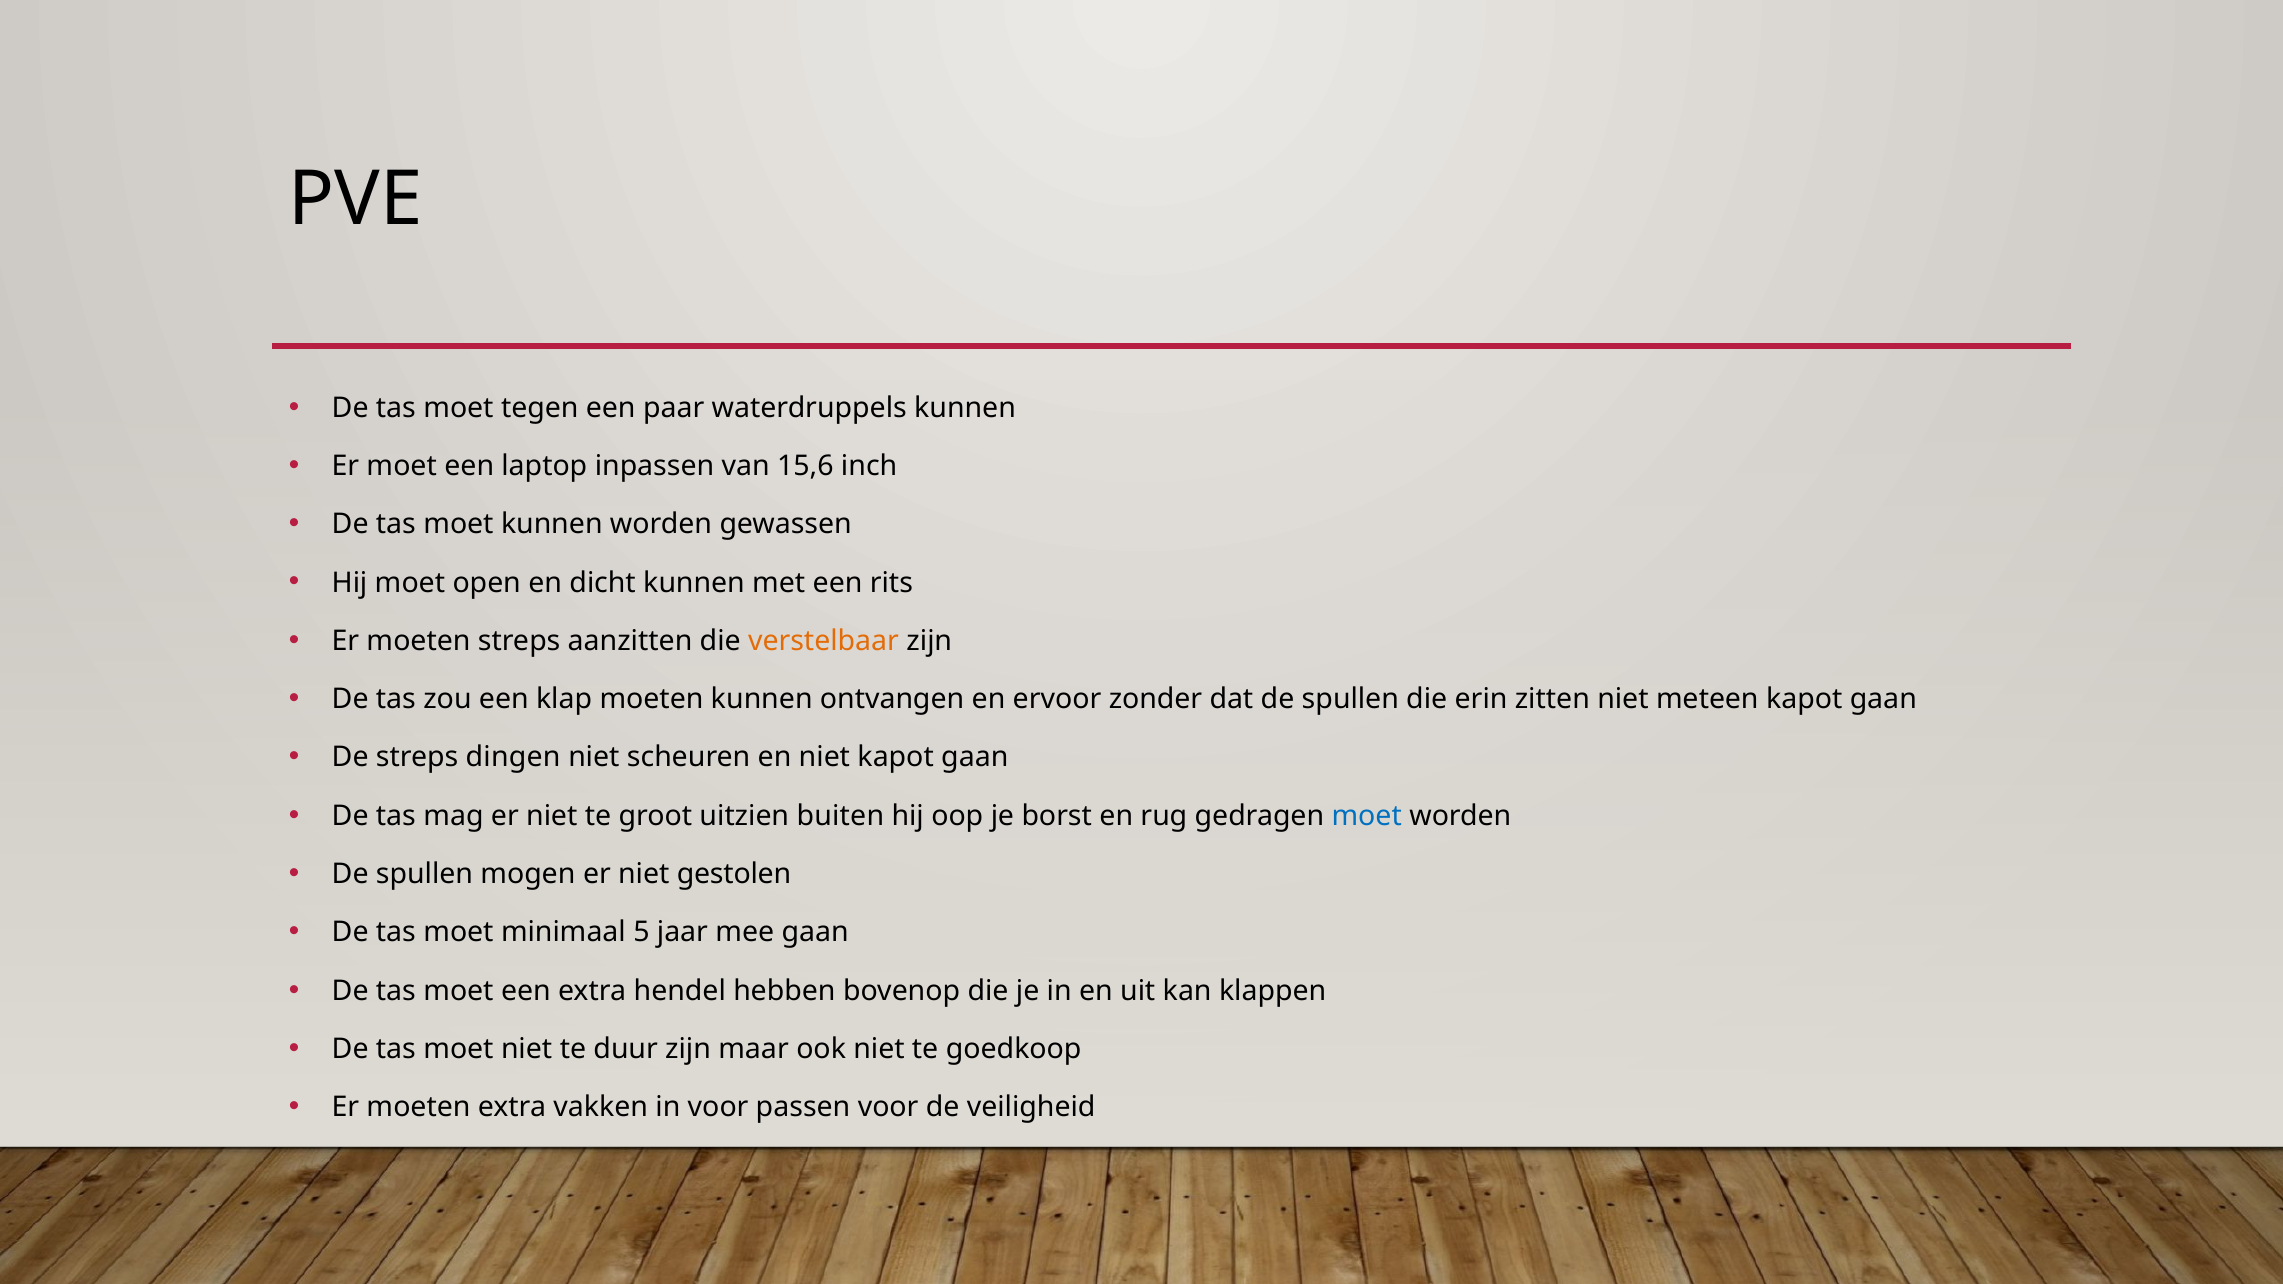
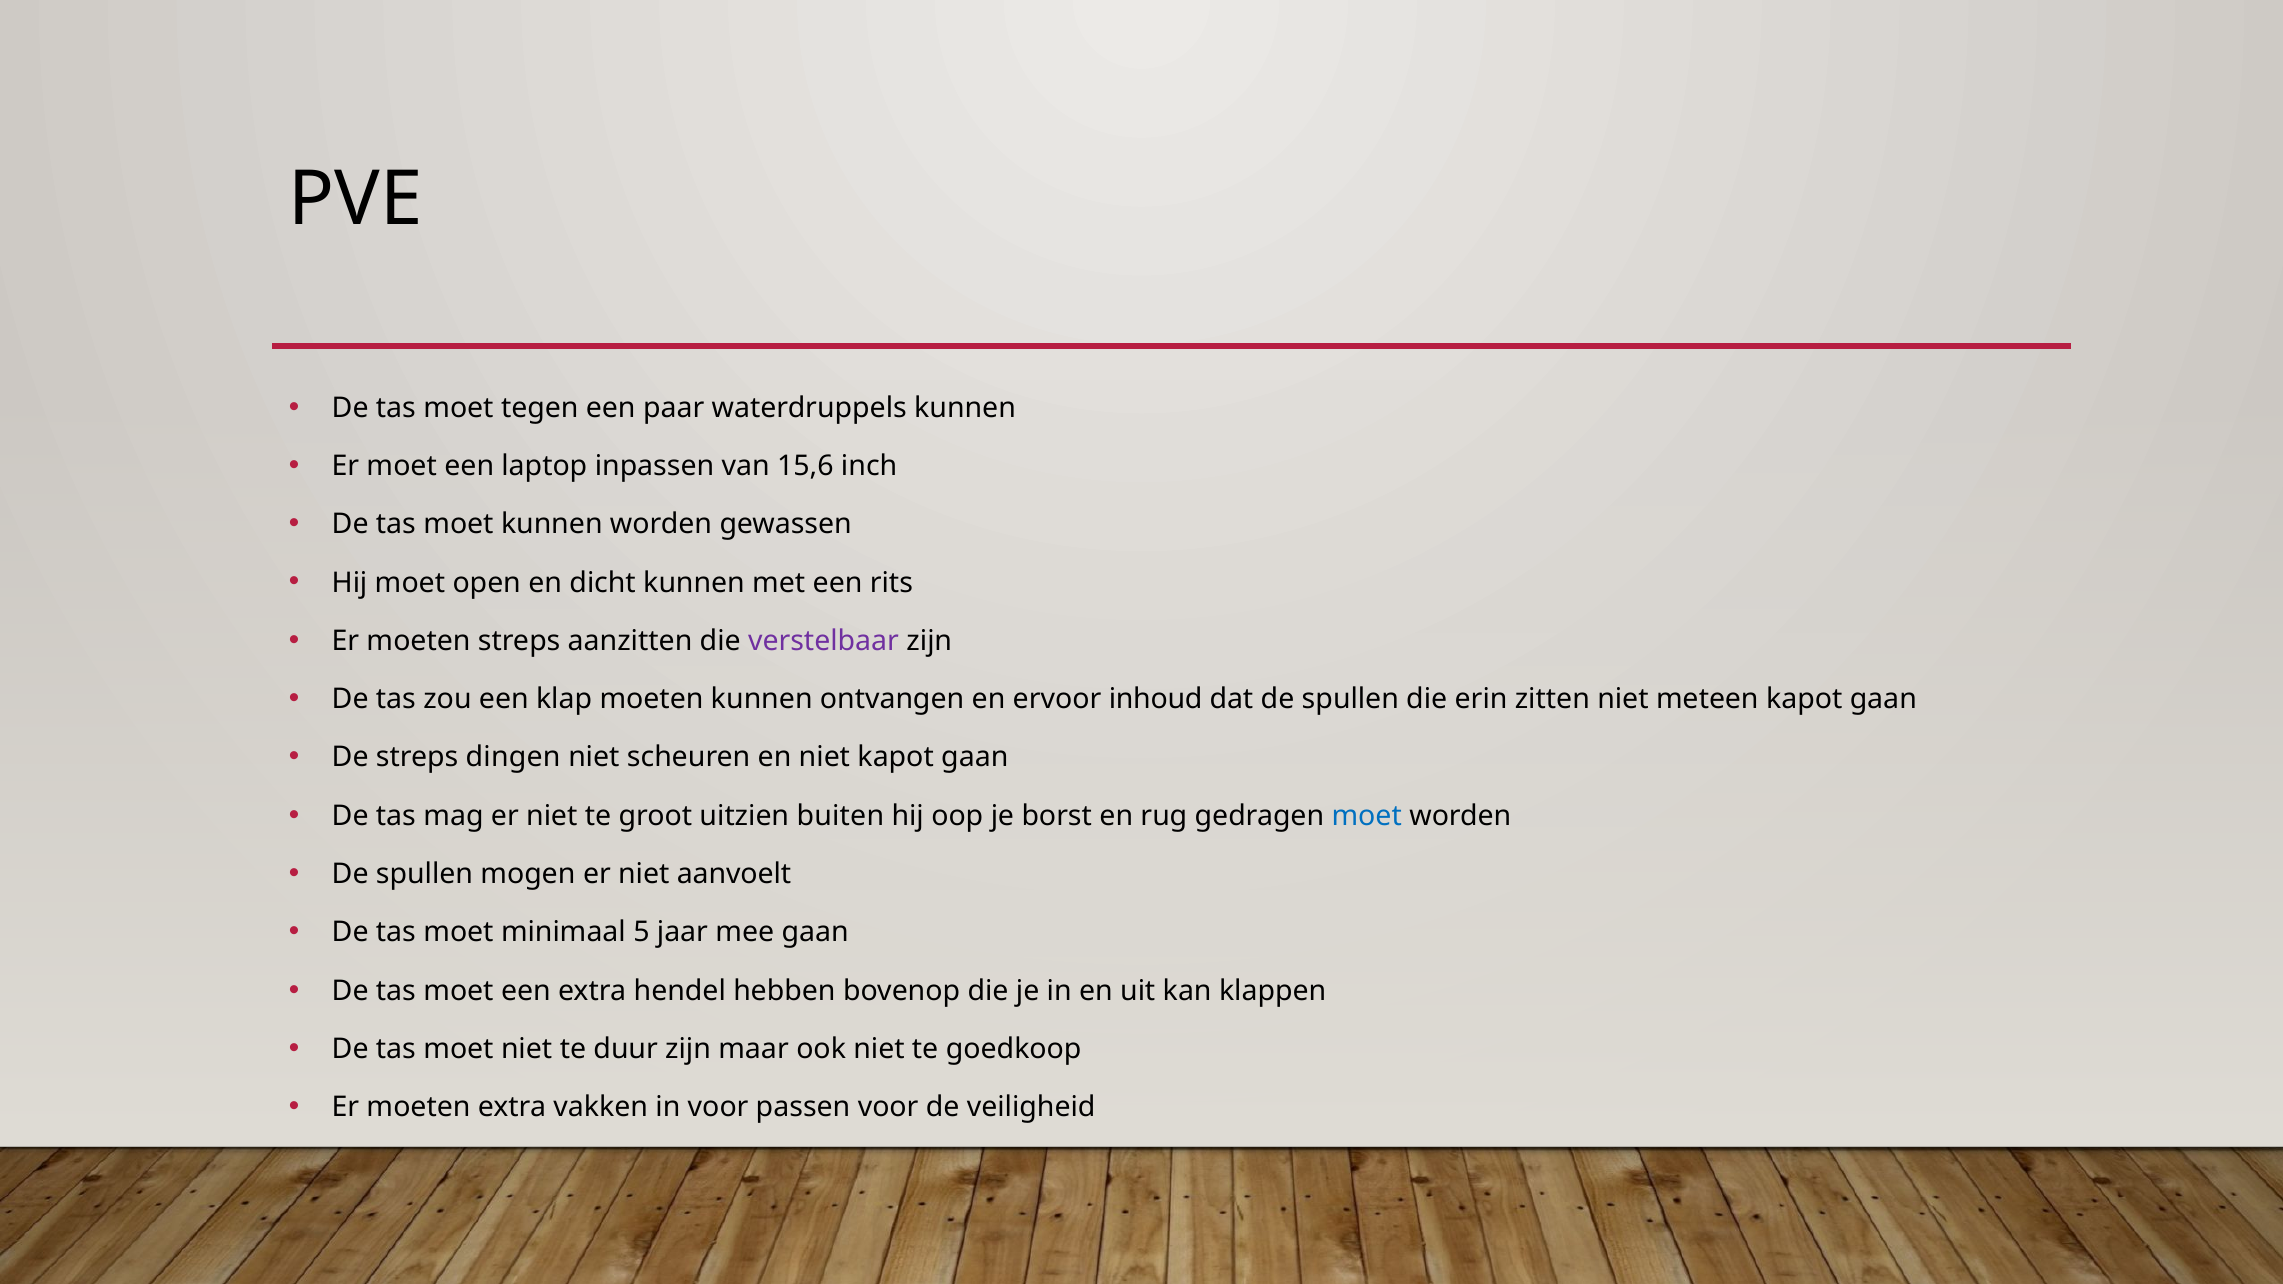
verstelbaar colour: orange -> purple
zonder: zonder -> inhoud
gestolen: gestolen -> aanvoelt
